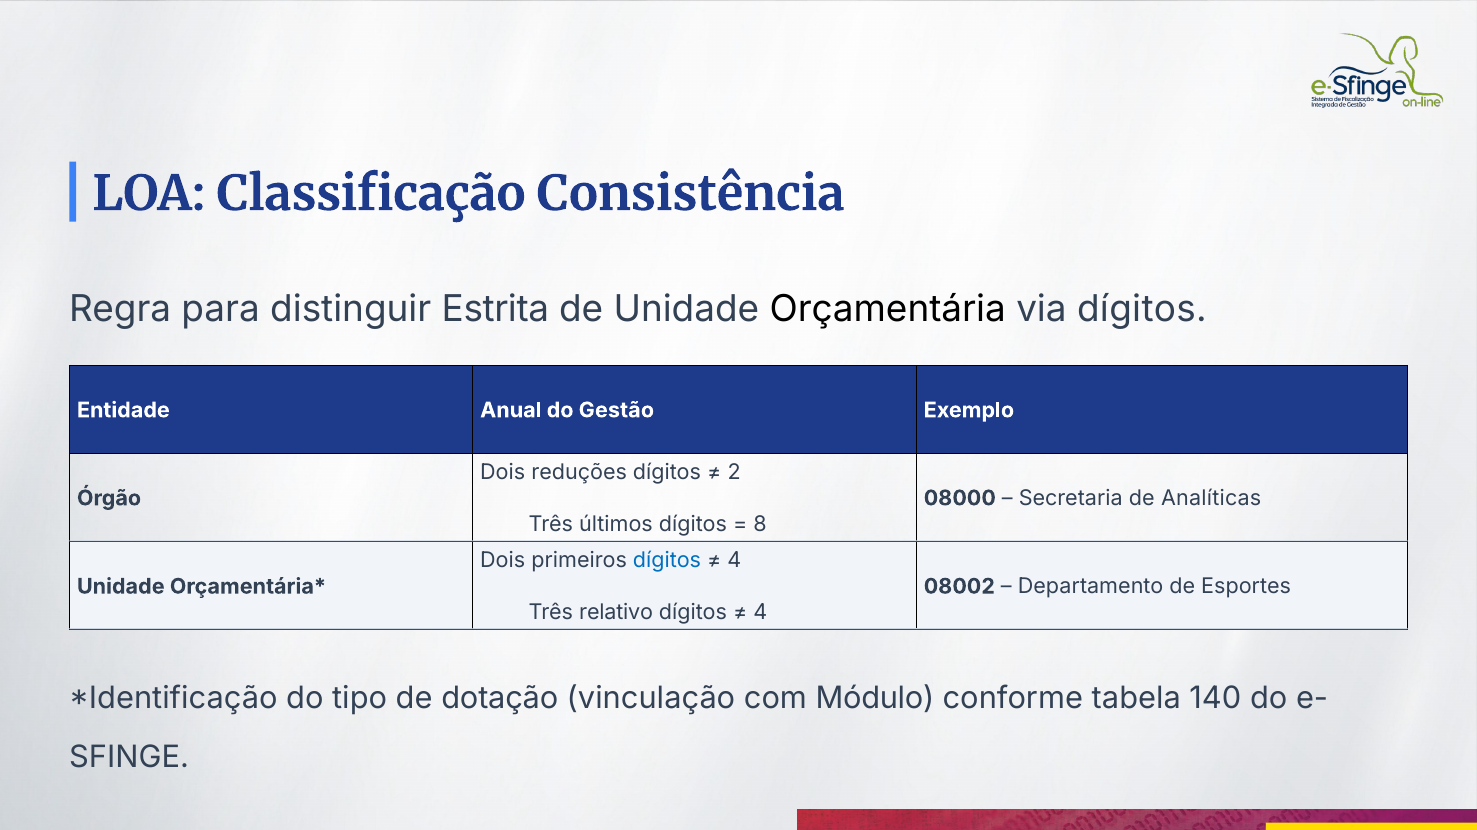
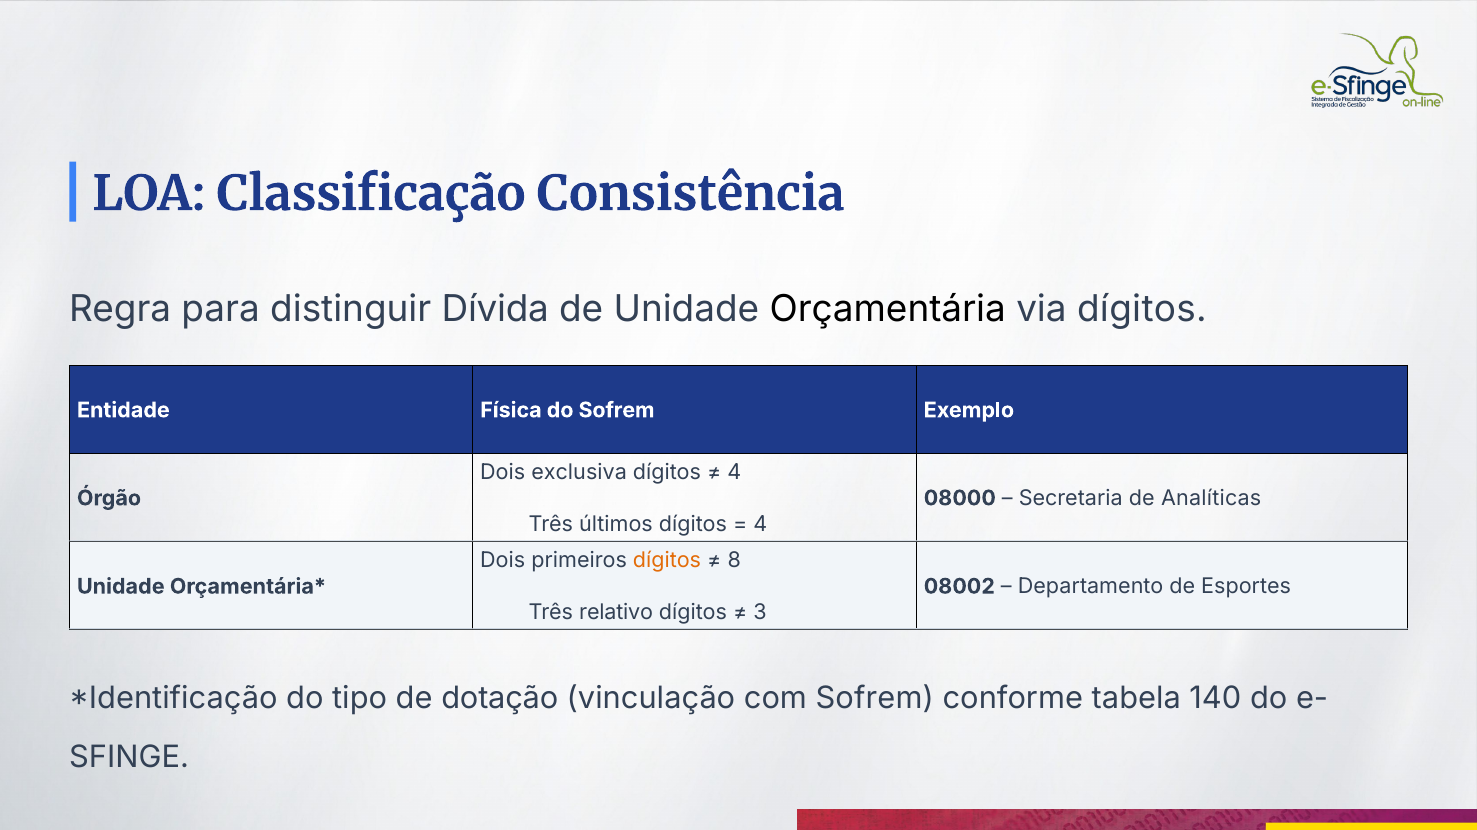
Estrita: Estrita -> Dívida
Anual: Anual -> Física
do Gestão: Gestão -> Sofrem
reduções: reduções -> exclusiva
2 at (734, 472): 2 -> 4
8 at (760, 524): 8 -> 4
dígitos at (667, 561) colour: blue -> orange
4 at (734, 561): 4 -> 8
4 at (760, 613): 4 -> 3
com Módulo: Módulo -> Sofrem
